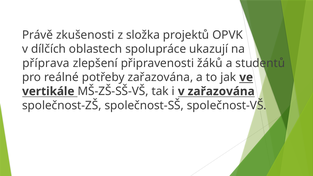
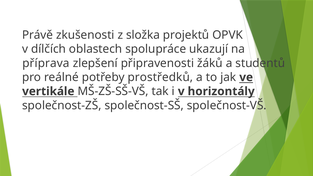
potřeby zařazována: zařazována -> prostředků
v zařazována: zařazována -> horizontály
